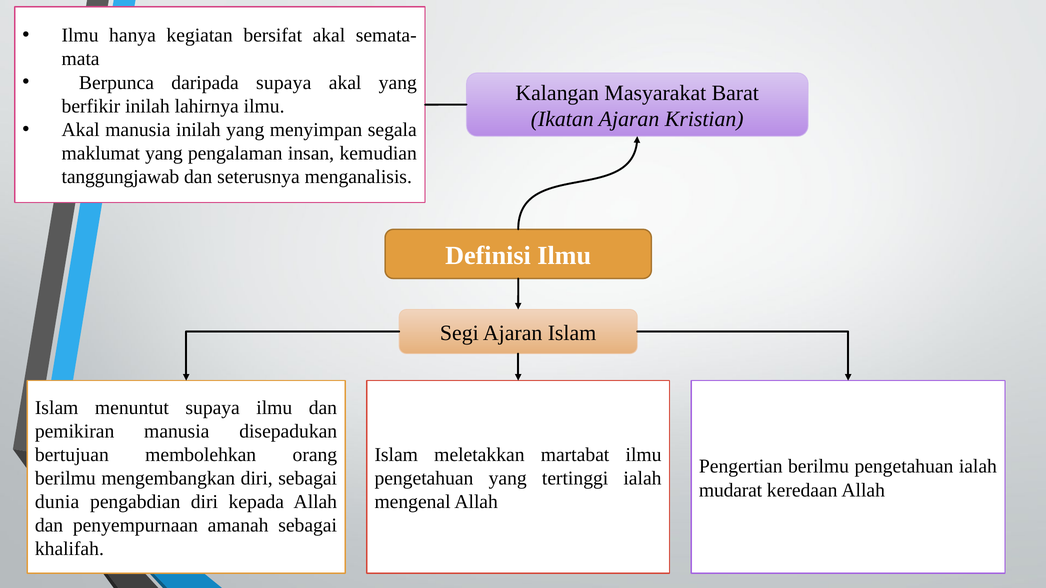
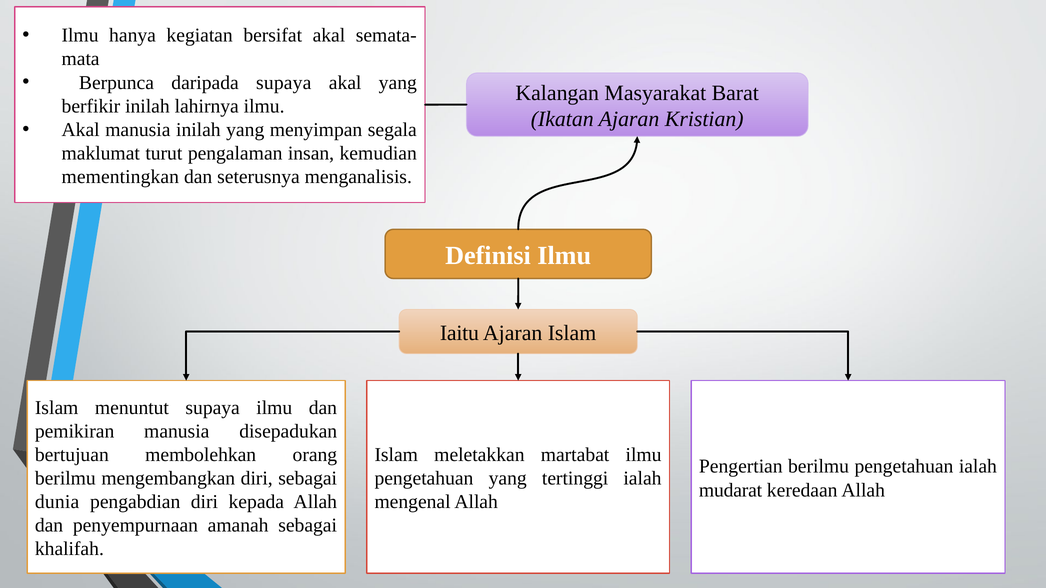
maklumat yang: yang -> turut
tanggungjawab: tanggungjawab -> mementingkan
Segi: Segi -> Iaitu
